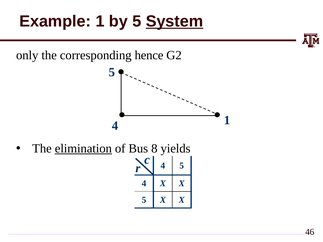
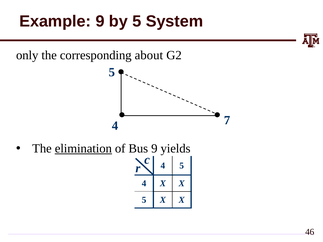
Example 1: 1 -> 9
System underline: present -> none
hence: hence -> about
4 1: 1 -> 7
Bus 8: 8 -> 9
